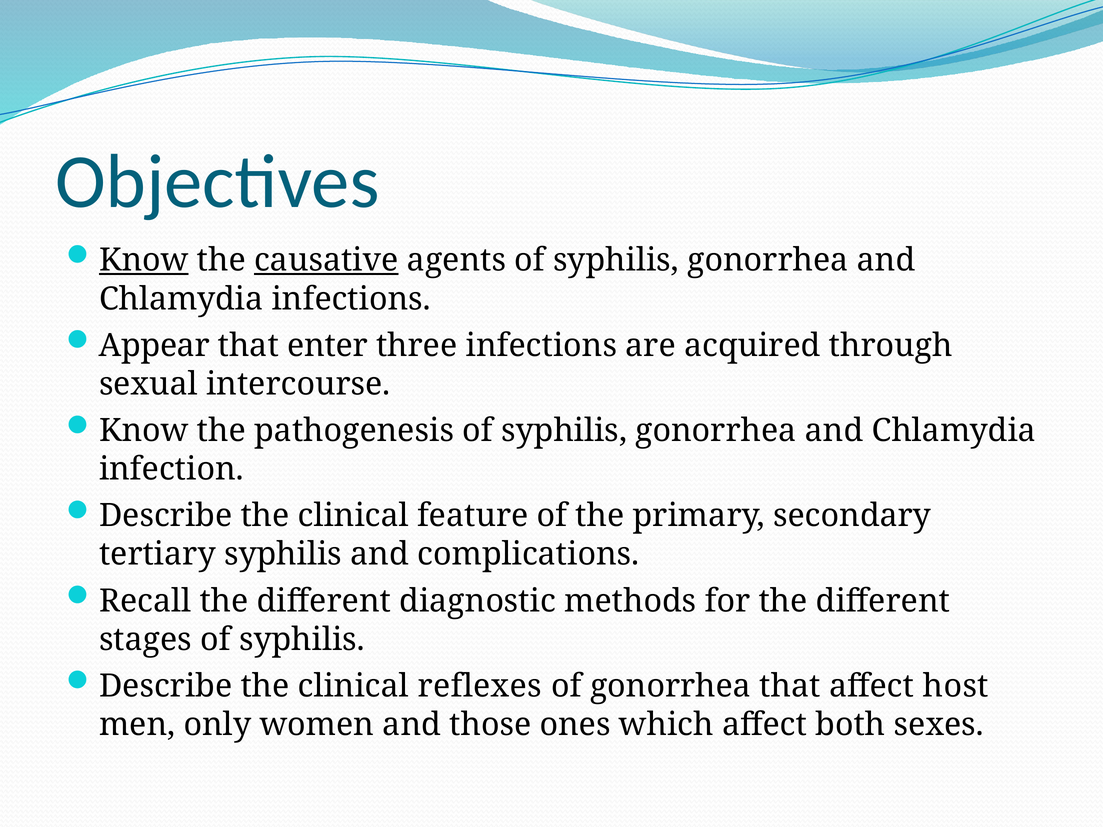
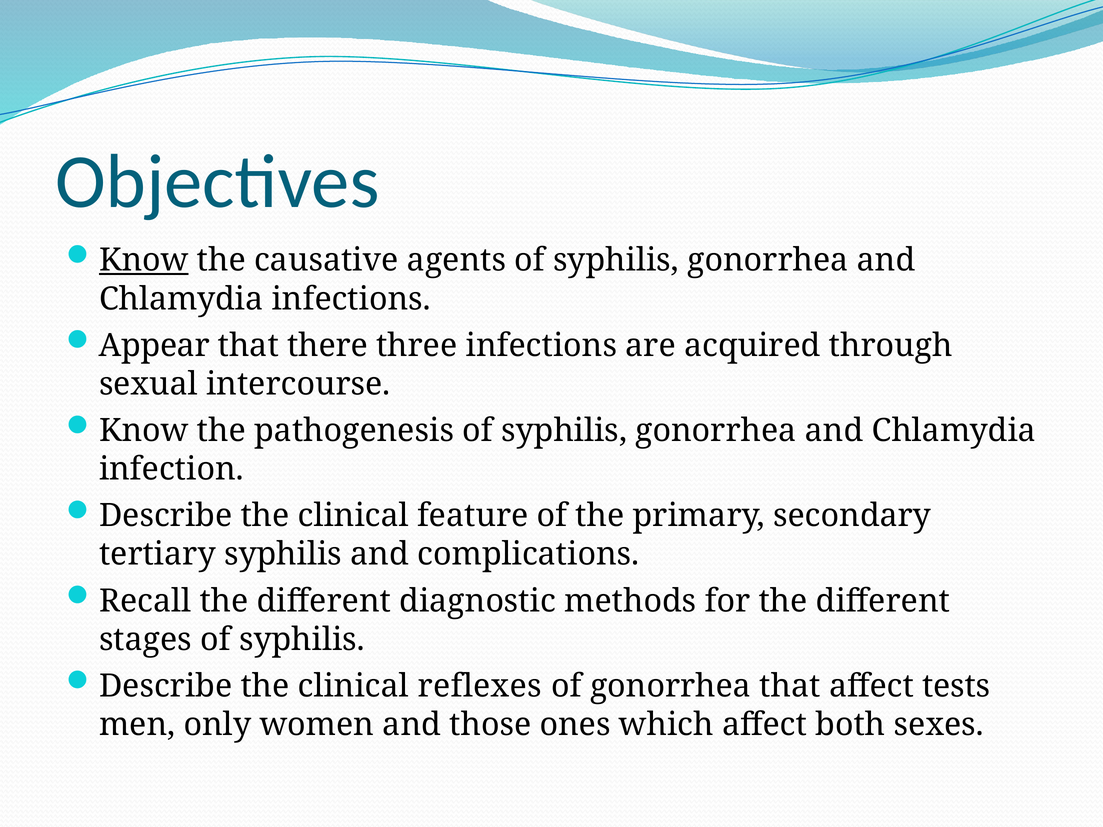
causative underline: present -> none
enter: enter -> there
host: host -> tests
